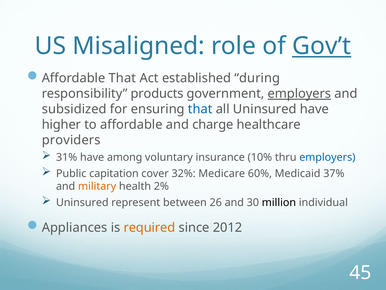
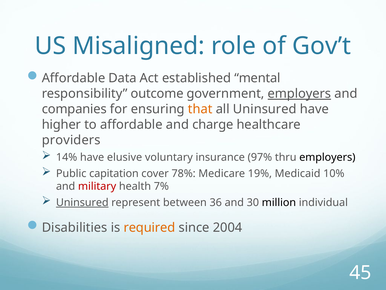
Gov’t underline: present -> none
Affordable That: That -> Data
during: during -> mental
products: products -> outcome
subsidized: subsidized -> companies
that at (200, 109) colour: blue -> orange
31%: 31% -> 14%
among: among -> elusive
10%: 10% -> 97%
employers at (327, 157) colour: blue -> black
32%: 32% -> 78%
60%: 60% -> 19%
37%: 37% -> 10%
military colour: orange -> red
2%: 2% -> 7%
Uninsured at (82, 202) underline: none -> present
26: 26 -> 36
Appliances: Appliances -> Disabilities
2012: 2012 -> 2004
